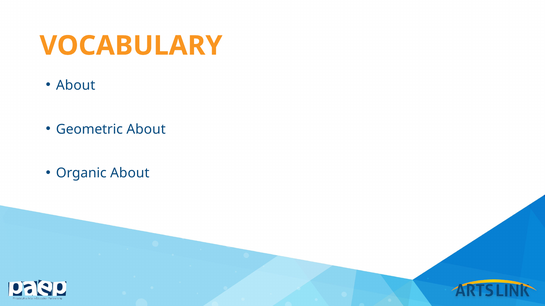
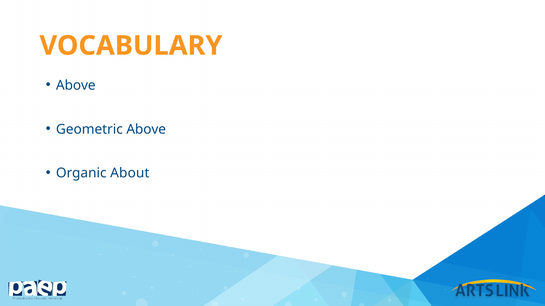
About at (76, 85): About -> Above
Geometric About: About -> Above
